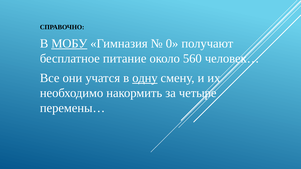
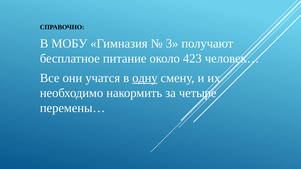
МОБУ underline: present -> none
0: 0 -> 3
560: 560 -> 423
